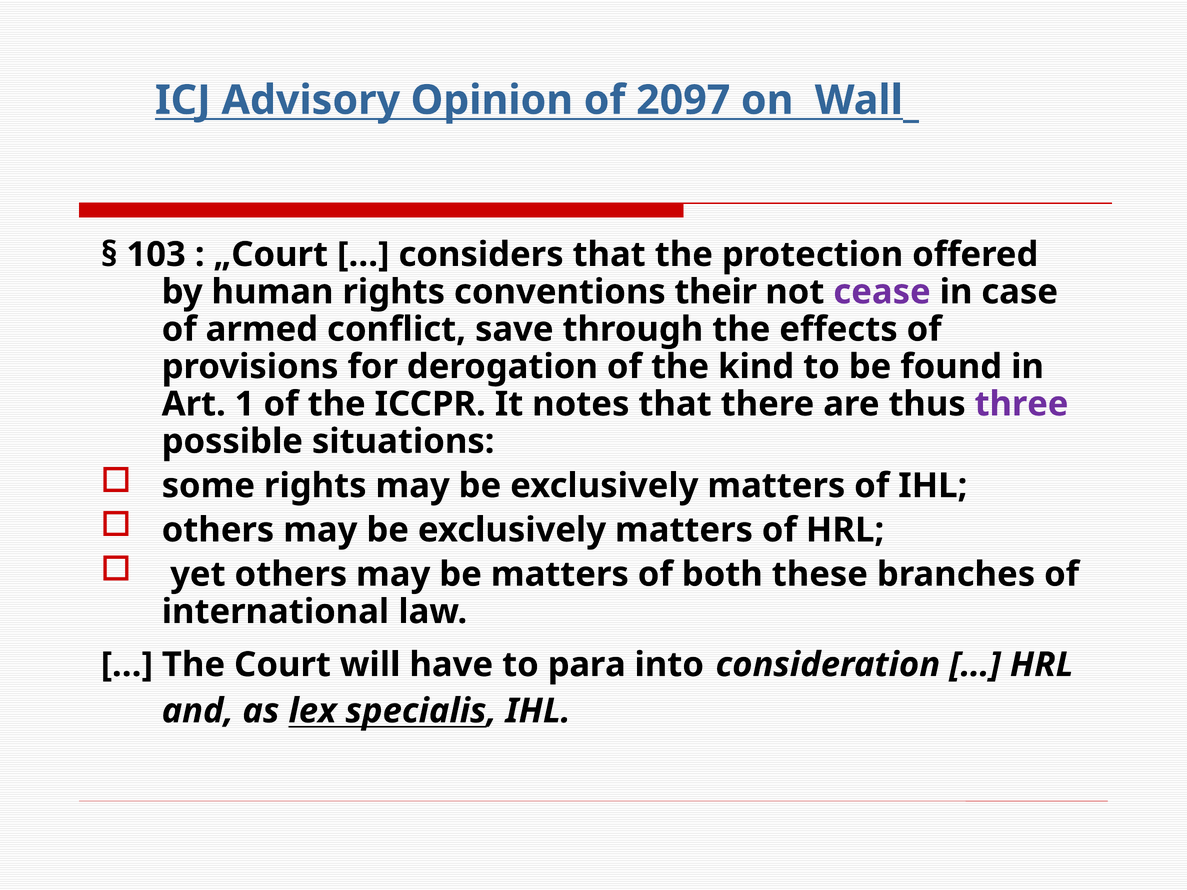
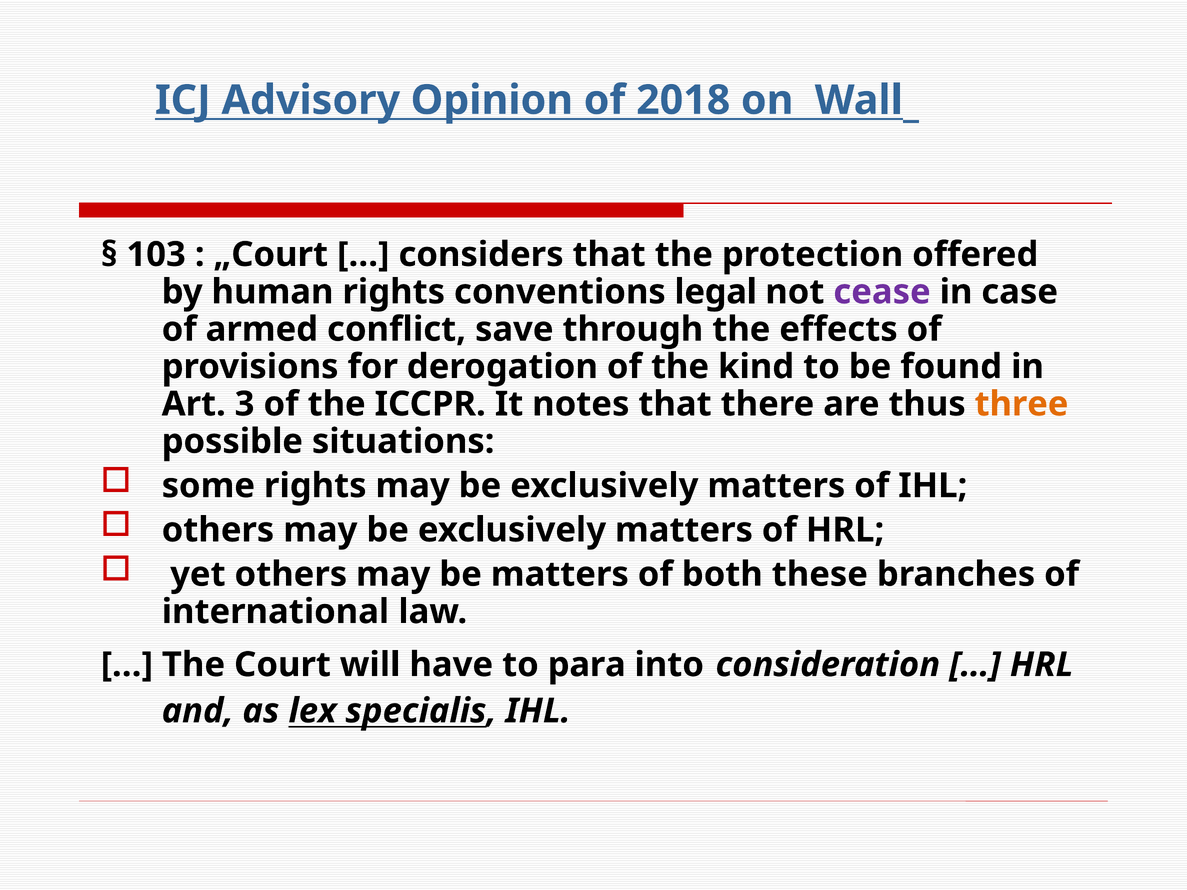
2097: 2097 -> 2018
their: their -> legal
1: 1 -> 3
three colour: purple -> orange
